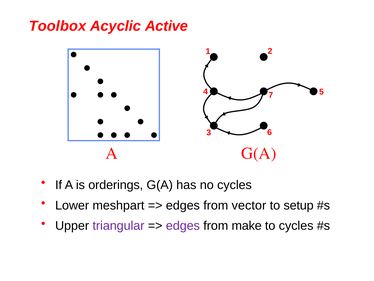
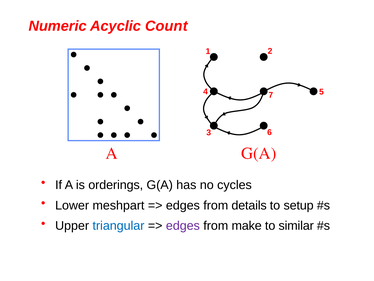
Toolbox: Toolbox -> Numeric
Active: Active -> Count
vector: vector -> details
triangular colour: purple -> blue
to cycles: cycles -> similar
